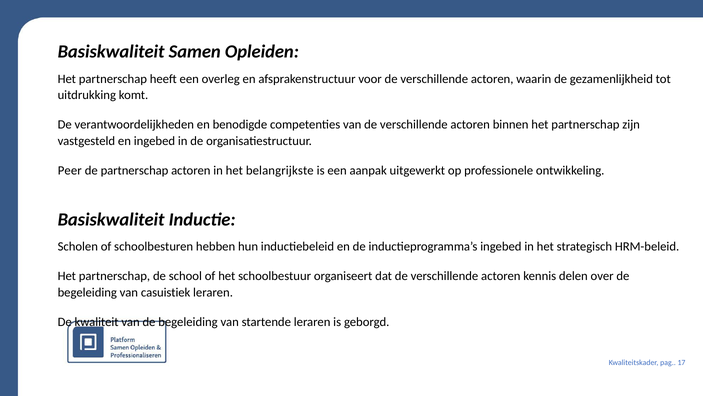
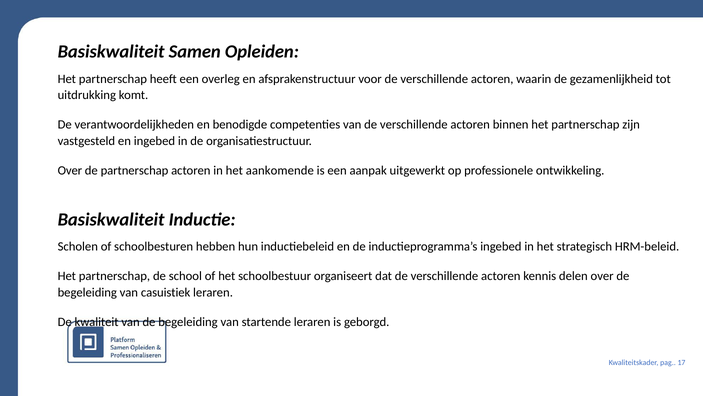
Peer at (70, 170): Peer -> Over
belangrijkste: belangrijkste -> aankomende
